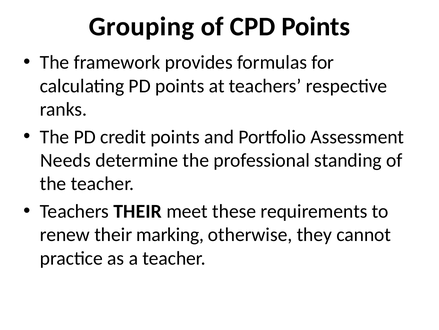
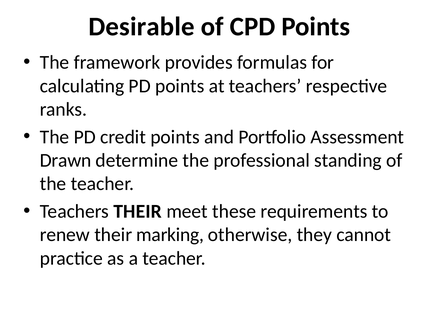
Grouping: Grouping -> Desirable
Needs: Needs -> Drawn
